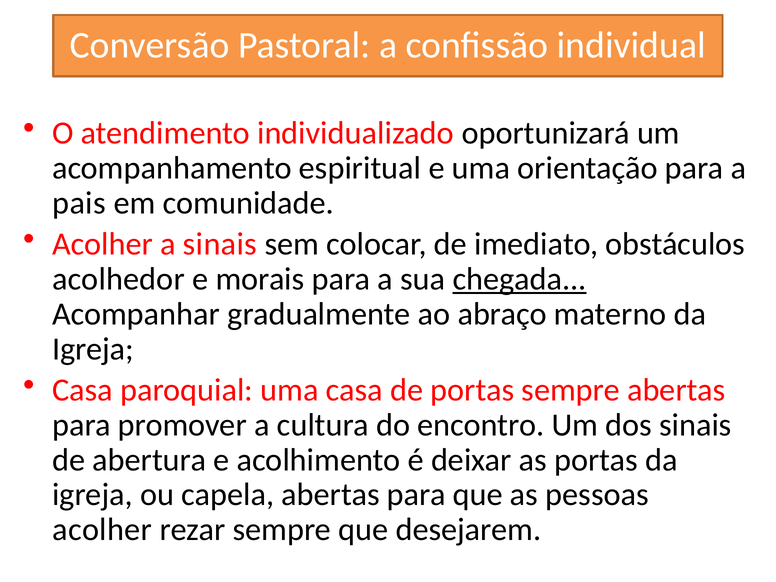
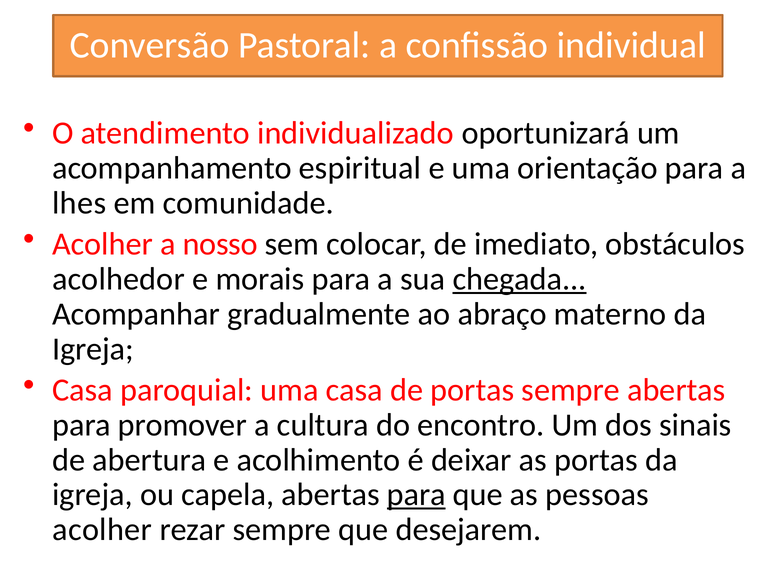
pais: pais -> lhes
a sinais: sinais -> nosso
para at (416, 495) underline: none -> present
